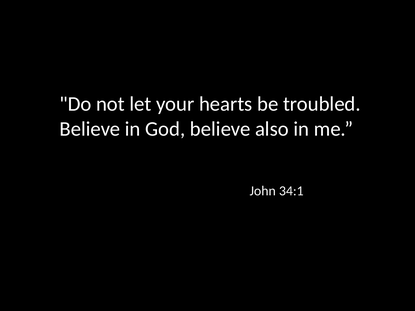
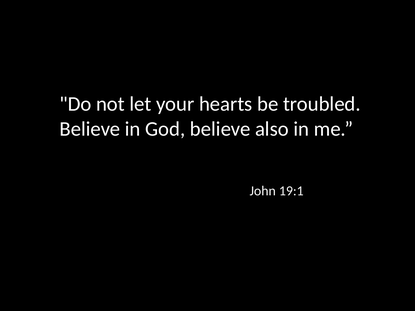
34:1: 34:1 -> 19:1
